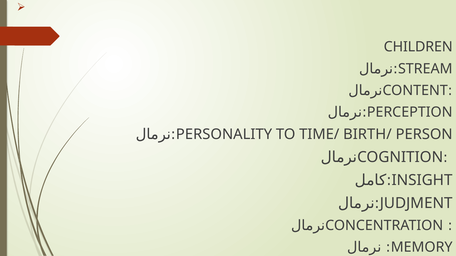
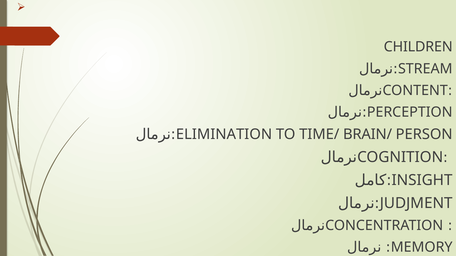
PERSONALITY: PERSONALITY -> ELIMINATION
BIRTH/: BIRTH/ -> BRAIN/
